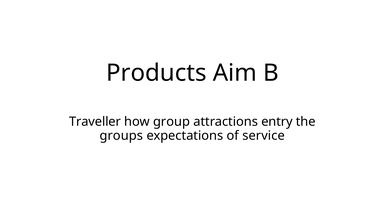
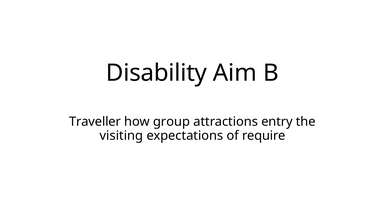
Products: Products -> Disability
groups: groups -> visiting
service: service -> require
